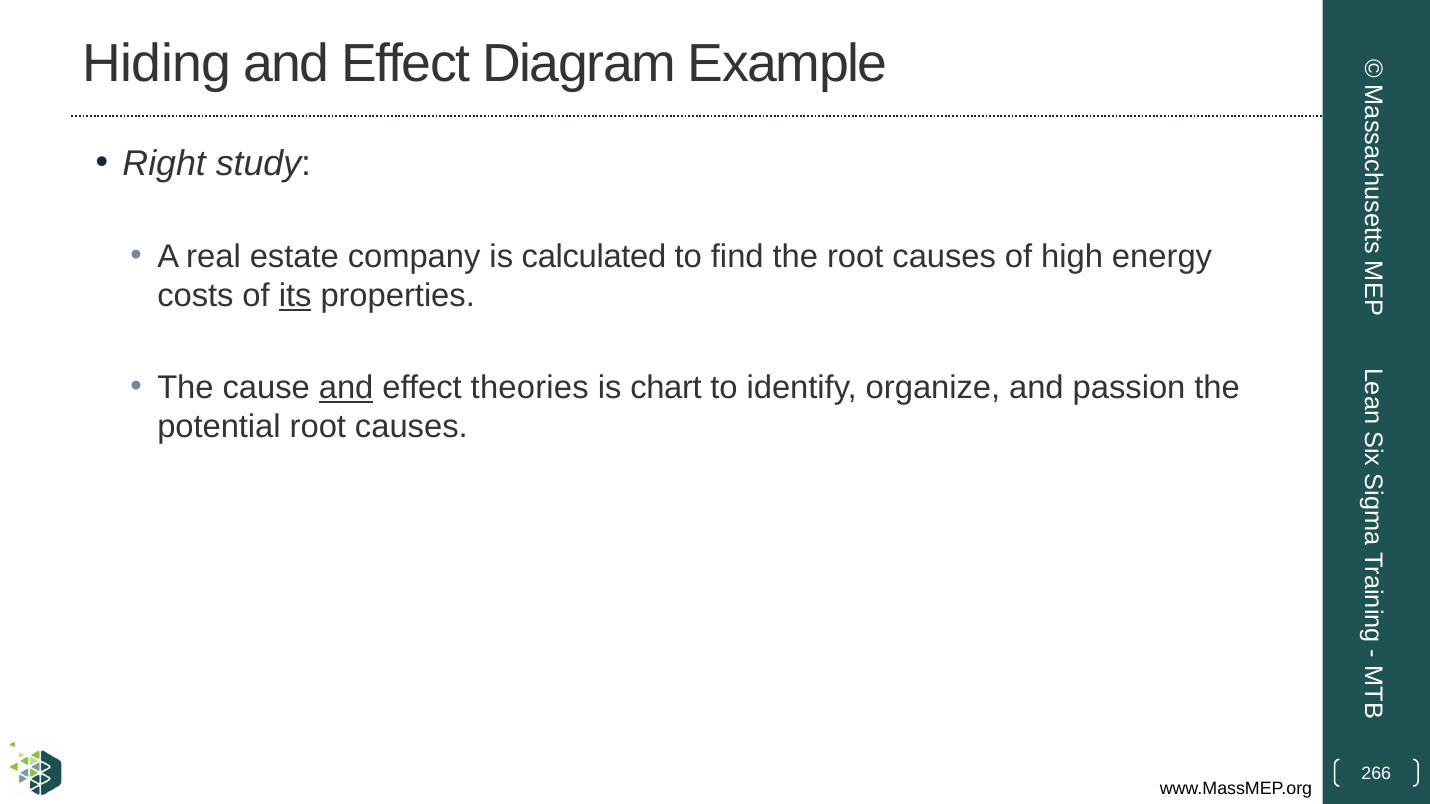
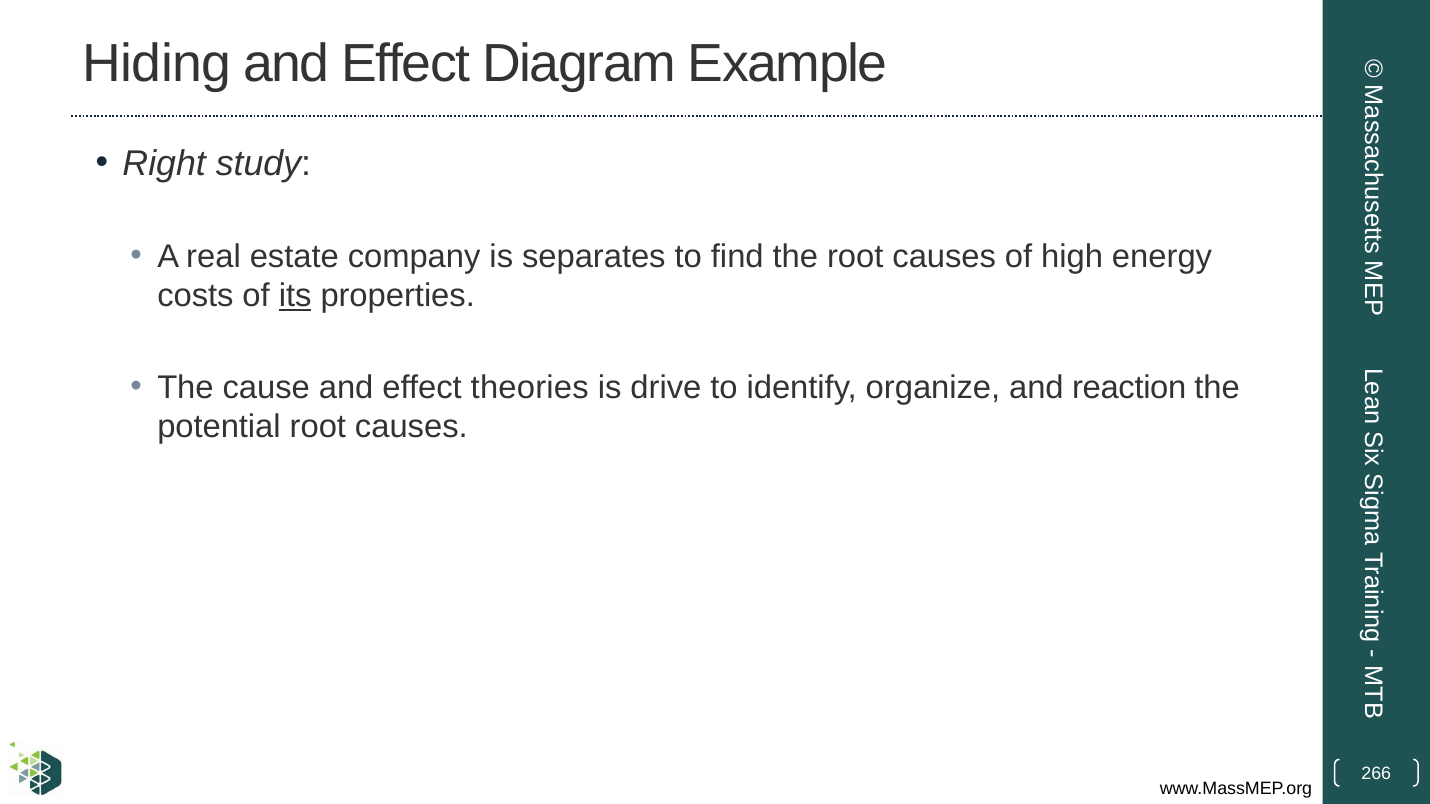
calculated: calculated -> separates
and at (346, 388) underline: present -> none
chart: chart -> drive
passion: passion -> reaction
